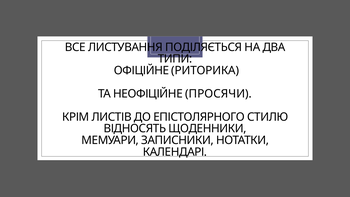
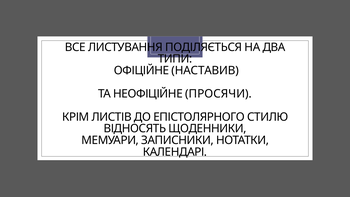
РИТОРИКА: РИТОРИКА -> НАСТАВИВ
